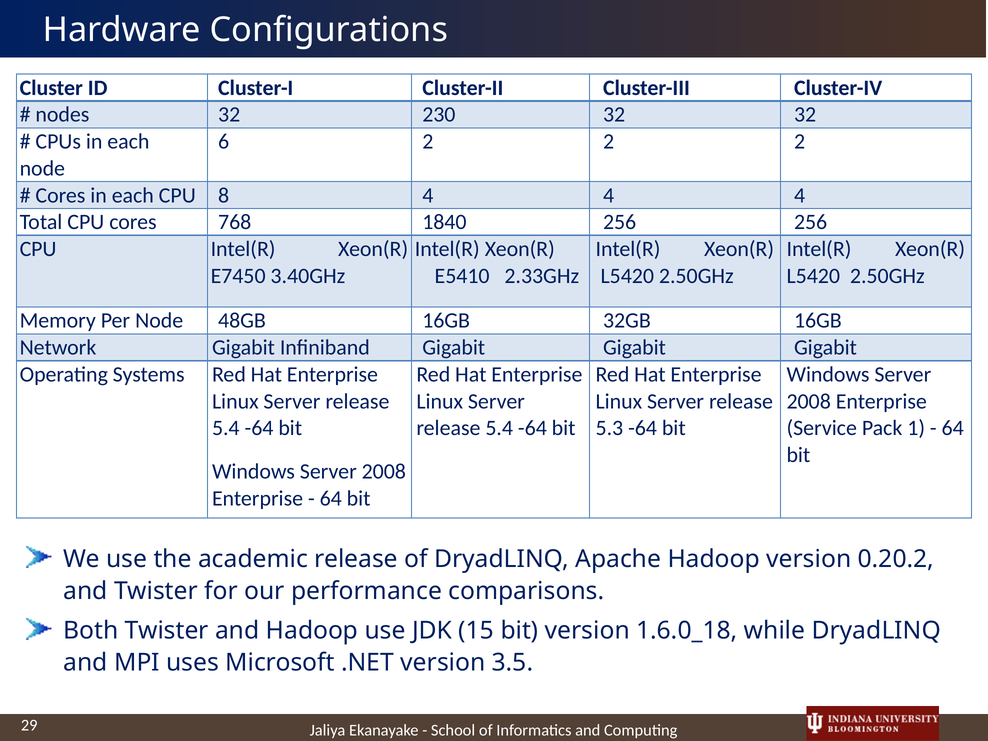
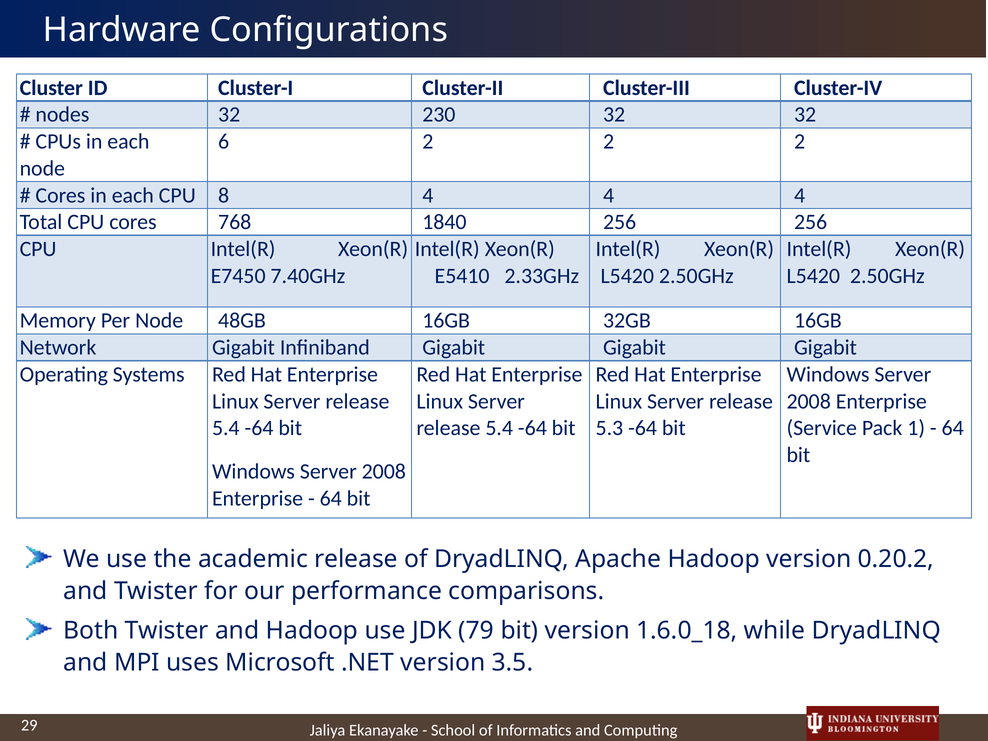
3.40GHz: 3.40GHz -> 7.40GHz
15: 15 -> 79
